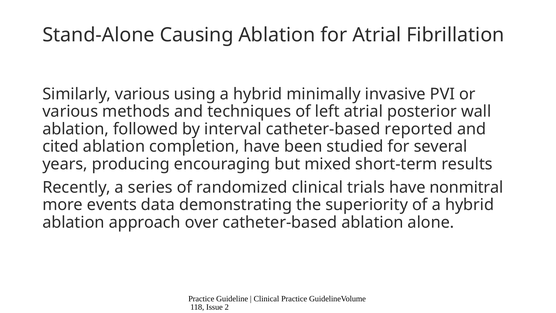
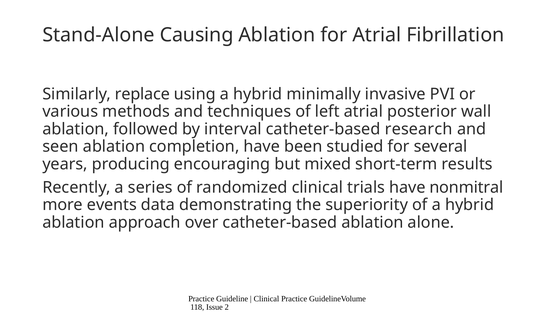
Similarly various: various -> replace
reported: reported -> research
cited: cited -> seen
